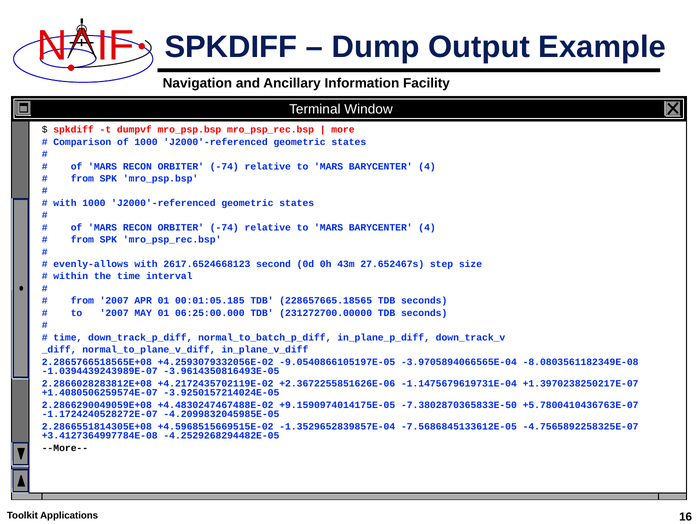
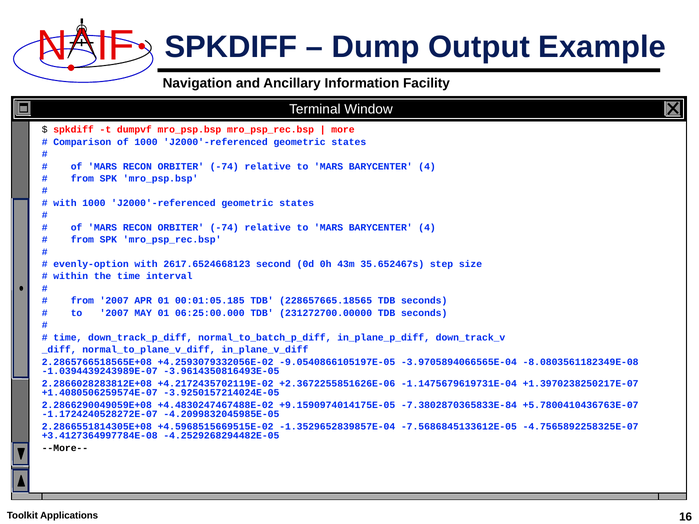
evenly-allows: evenly-allows -> evenly-option
27.652467s: 27.652467s -> 35.652467s
-7.3802870365833E-50: -7.3802870365833E-50 -> -7.3802870365833E-84
